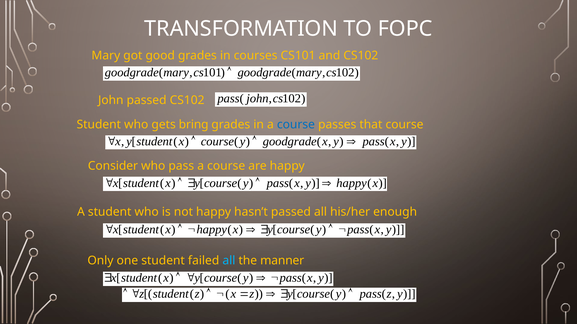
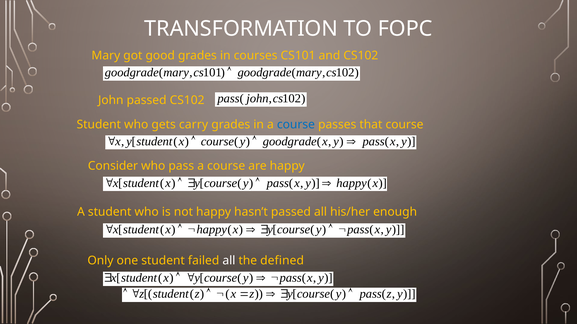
bring: bring -> carry
all at (229, 261) colour: light blue -> white
manner: manner -> defined
